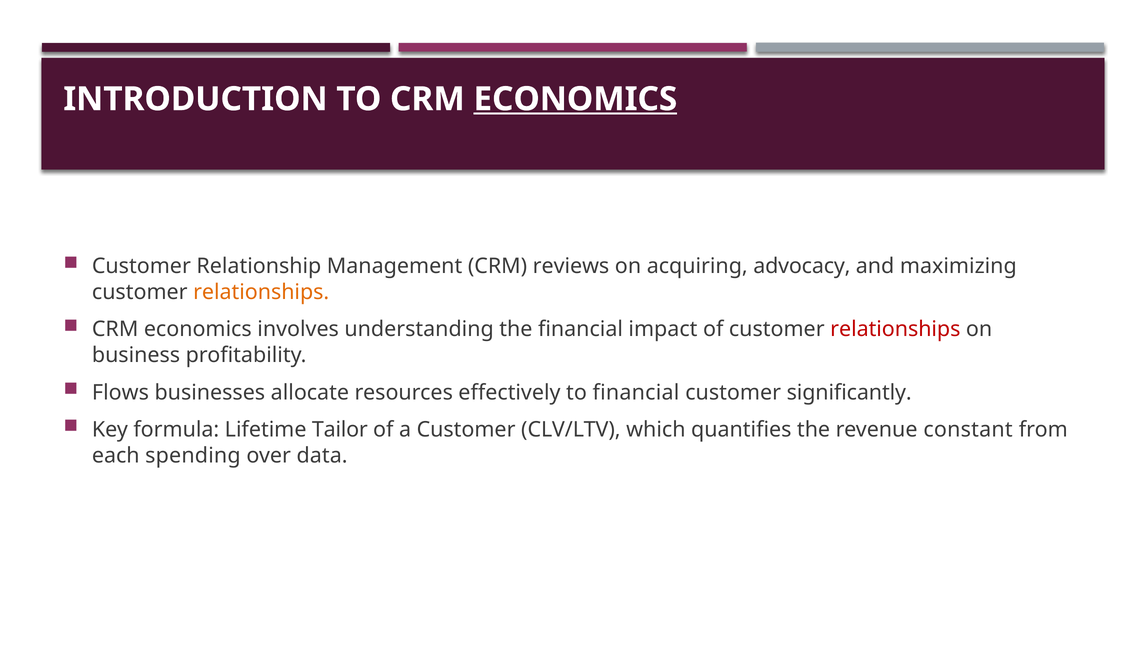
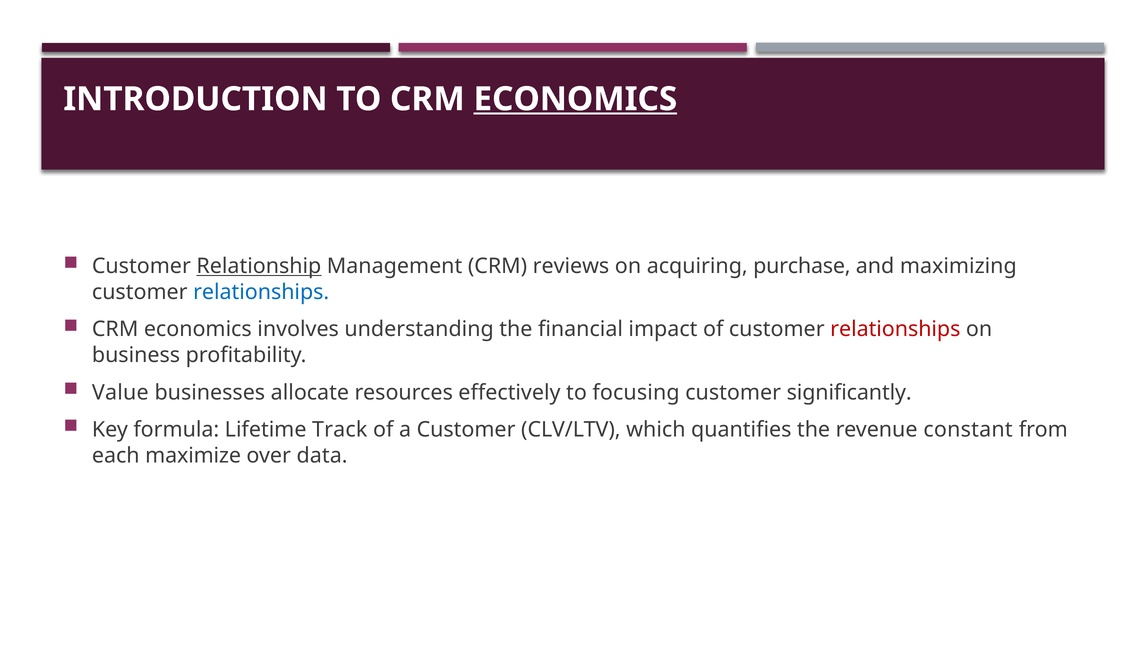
Relationship underline: none -> present
advocacy: advocacy -> purchase
relationships at (261, 292) colour: orange -> blue
Flows: Flows -> Value
to financial: financial -> focusing
Tailor: Tailor -> Track
spending: spending -> maximize
